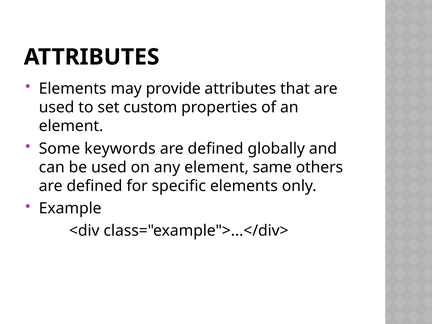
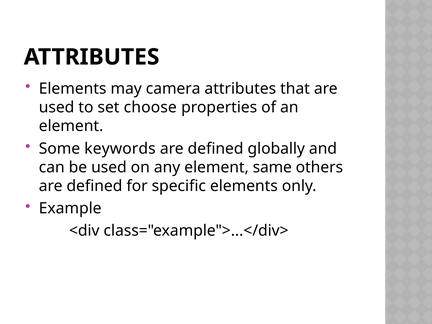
provide: provide -> camera
custom: custom -> choose
